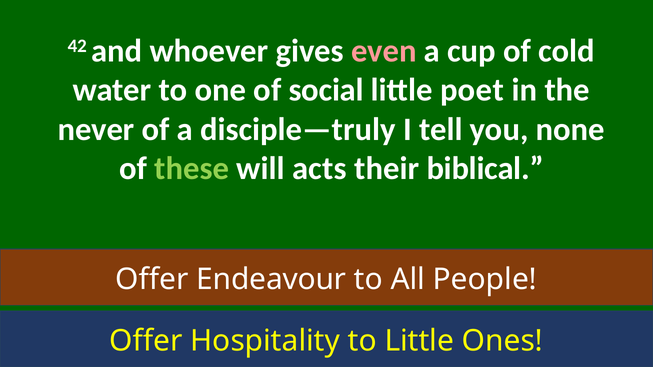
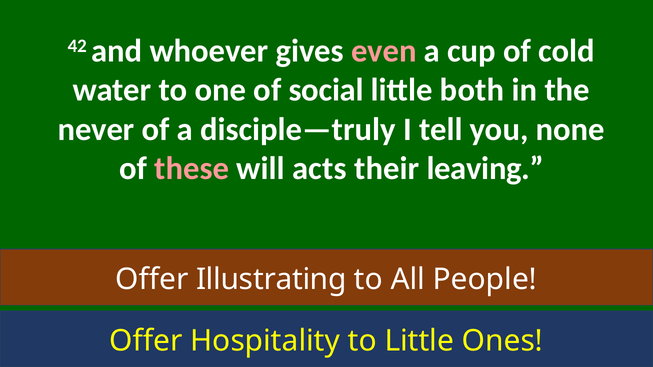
poet: poet -> both
these colour: light green -> pink
biblical: biblical -> leaving
Endeavour: Endeavour -> Illustrating
